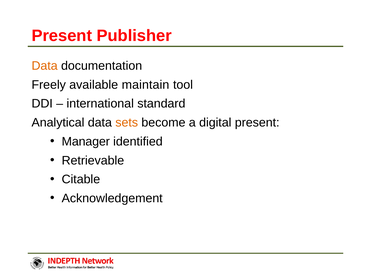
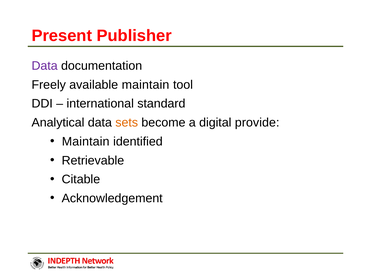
Data at (45, 66) colour: orange -> purple
digital present: present -> provide
Manager at (86, 142): Manager -> Maintain
